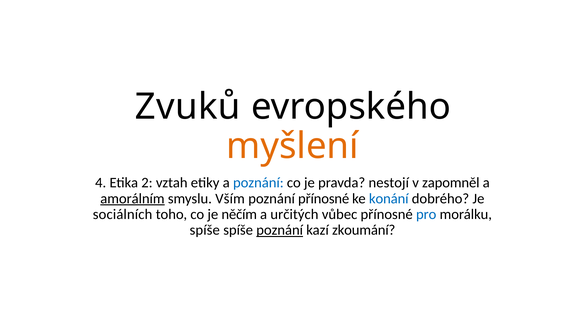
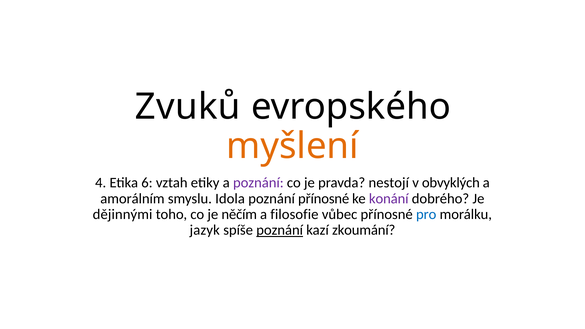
2: 2 -> 6
poznání at (258, 183) colour: blue -> purple
zapomněl: zapomněl -> obvyklých
amorálním underline: present -> none
Vším: Vším -> Idola
konání colour: blue -> purple
sociálních: sociálních -> dějinnými
určitých: určitých -> filosofie
spíše at (205, 230): spíše -> jazyk
